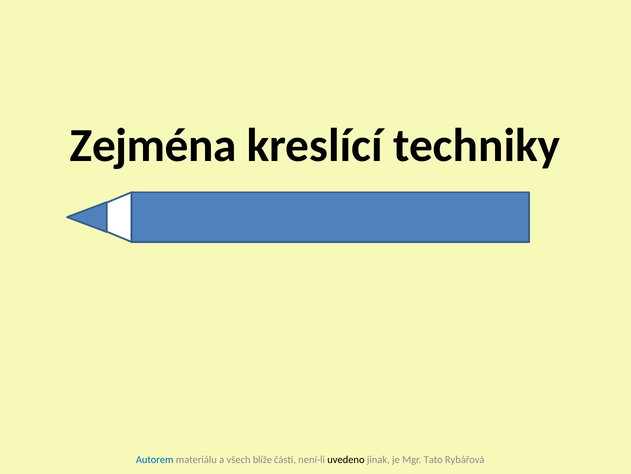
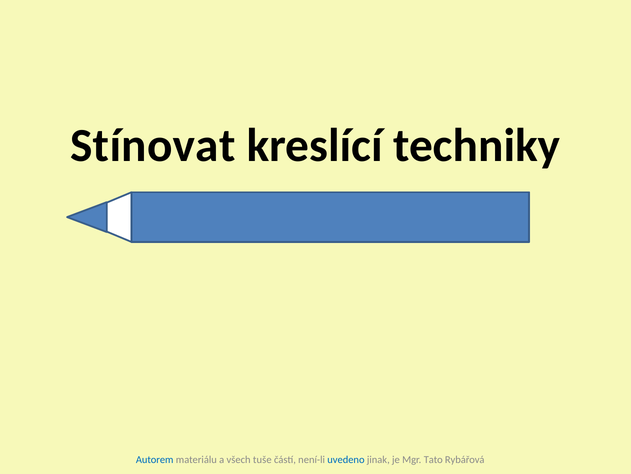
Zejména: Zejména -> Stínovat
blíže: blíže -> tuše
uvedeno colour: black -> blue
